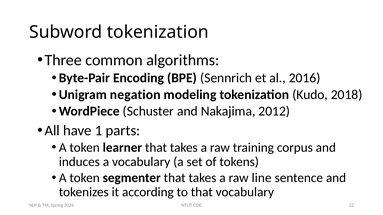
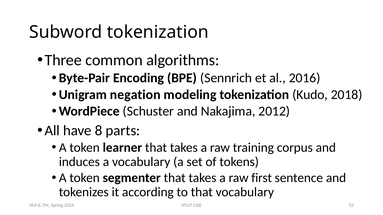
1: 1 -> 8
line: line -> first
